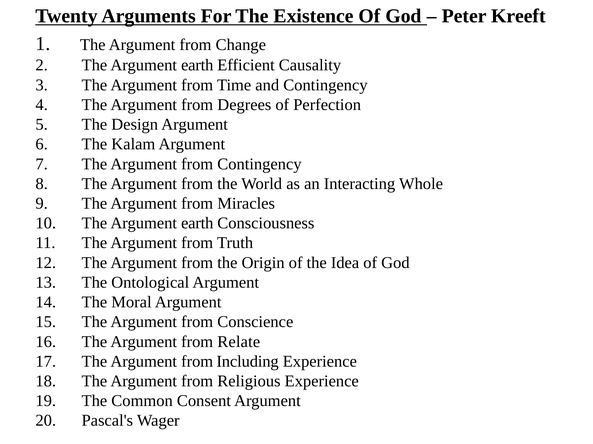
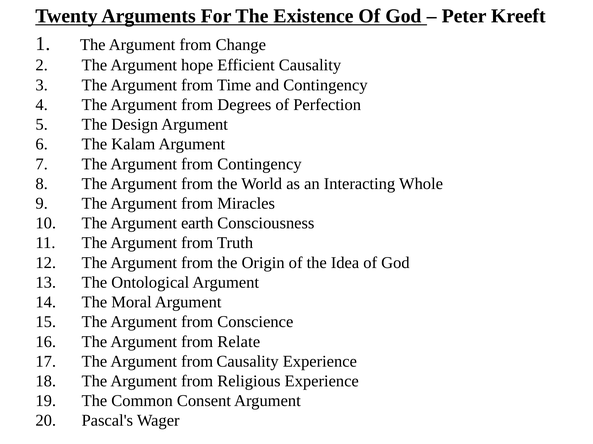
earth at (197, 65): earth -> hope
from Including: Including -> Causality
